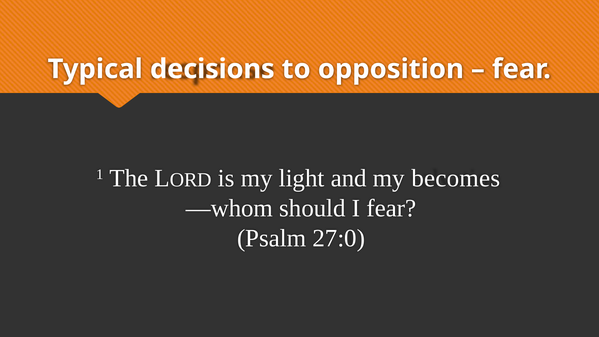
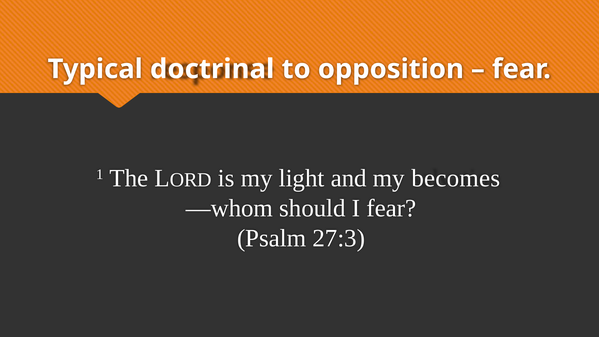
decisions: decisions -> doctrinal
27:0: 27:0 -> 27:3
